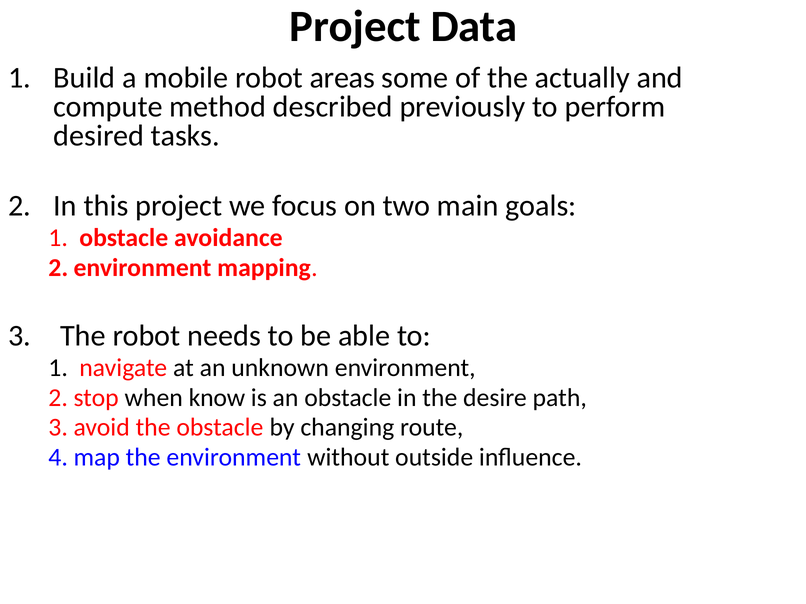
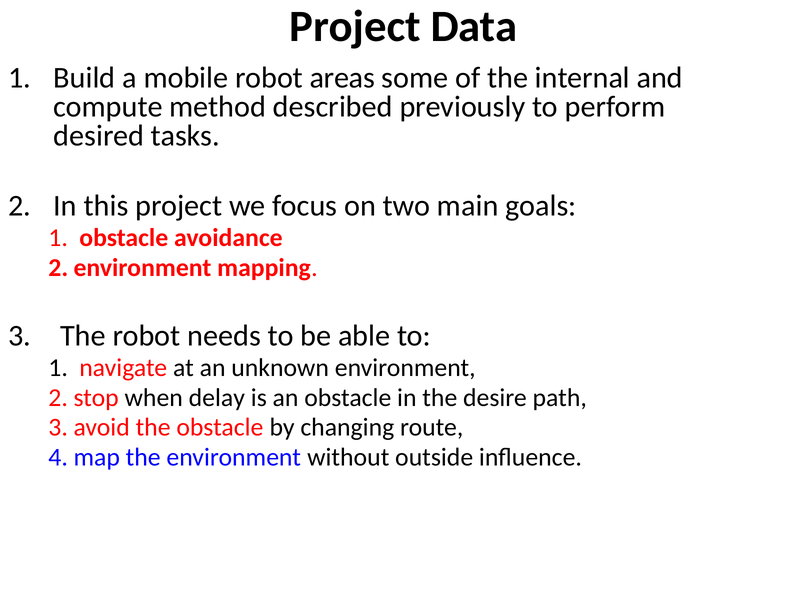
actually: actually -> internal
know: know -> delay
